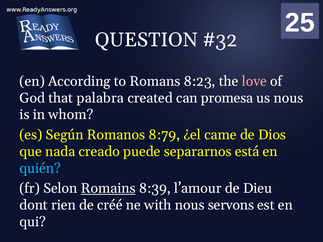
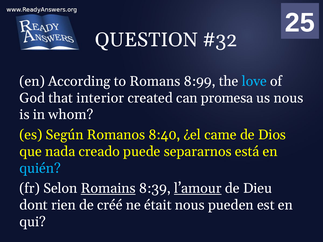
8:23: 8:23 -> 8:99
love colour: pink -> light blue
palabra: palabra -> interior
8:79: 8:79 -> 8:40
l’amour underline: none -> present
with: with -> était
servons: servons -> pueden
